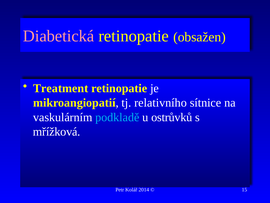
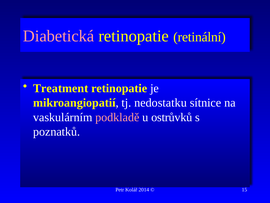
obsažen: obsažen -> retinální
relativního: relativního -> nedostatku
podkladě colour: light blue -> pink
mřížková: mřížková -> poznatků
